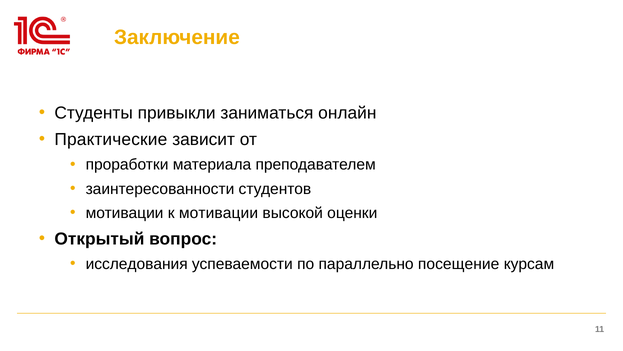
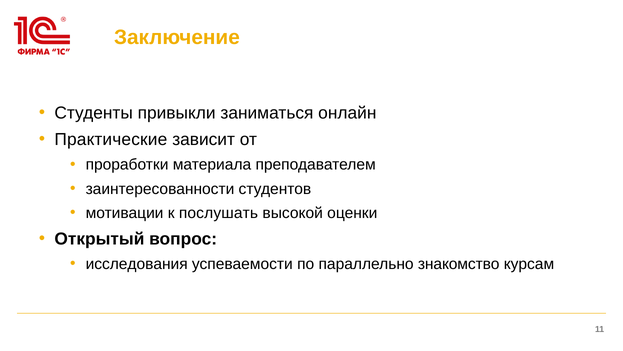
к мотивации: мотивации -> послушать
посещение: посещение -> знакомство
